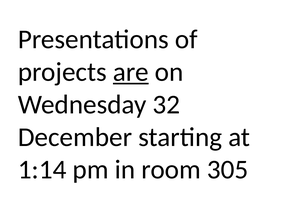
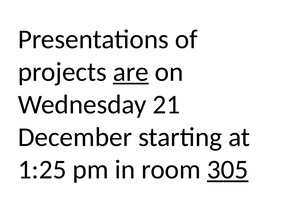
32: 32 -> 21
1:14: 1:14 -> 1:25
305 underline: none -> present
